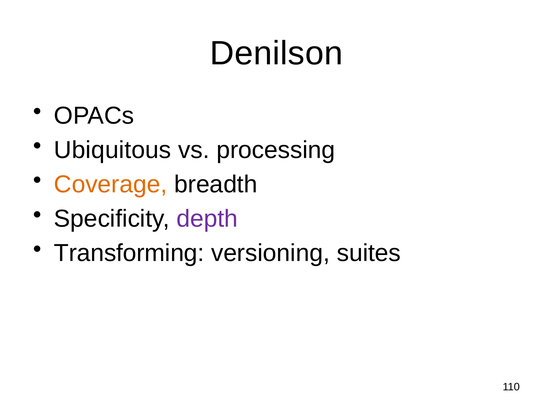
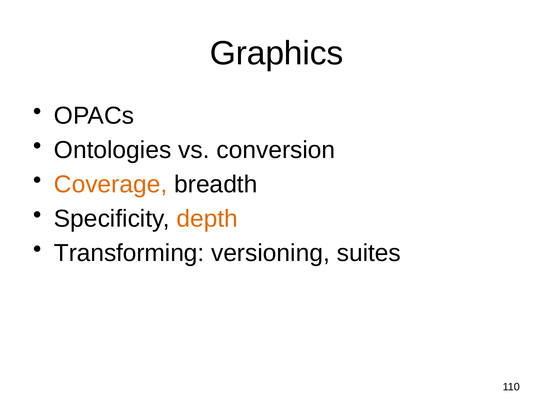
Denilson: Denilson -> Graphics
Ubiquitous: Ubiquitous -> Ontologies
processing: processing -> conversion
depth colour: purple -> orange
